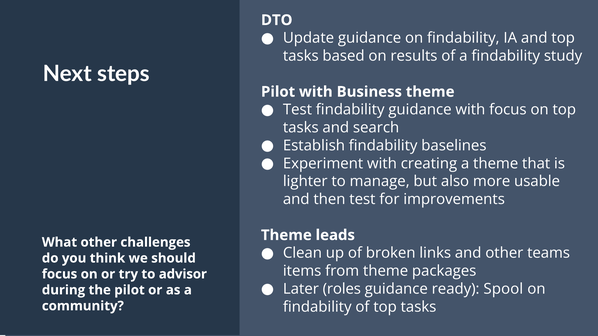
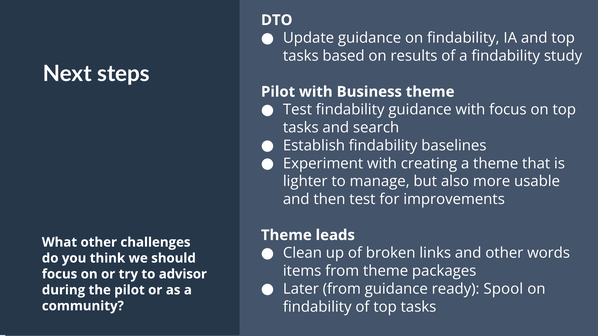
teams: teams -> words
Later roles: roles -> from
